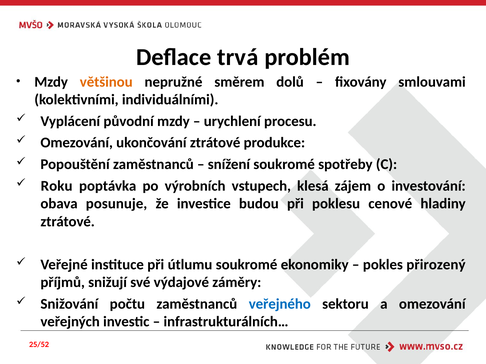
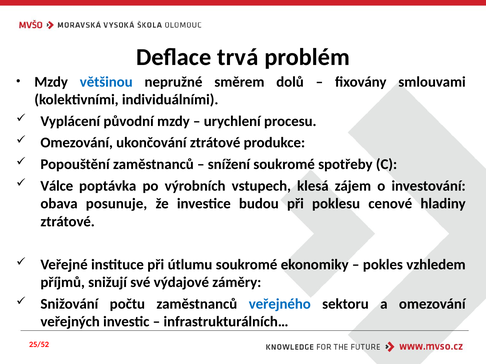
většinou colour: orange -> blue
Roku: Roku -> Válce
přirozený: přirozený -> vzhledem
